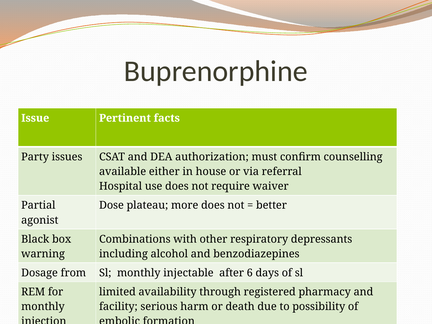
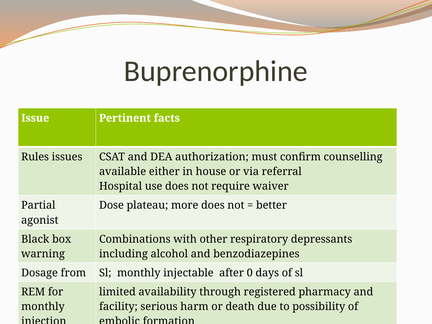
Party: Party -> Rules
6: 6 -> 0
